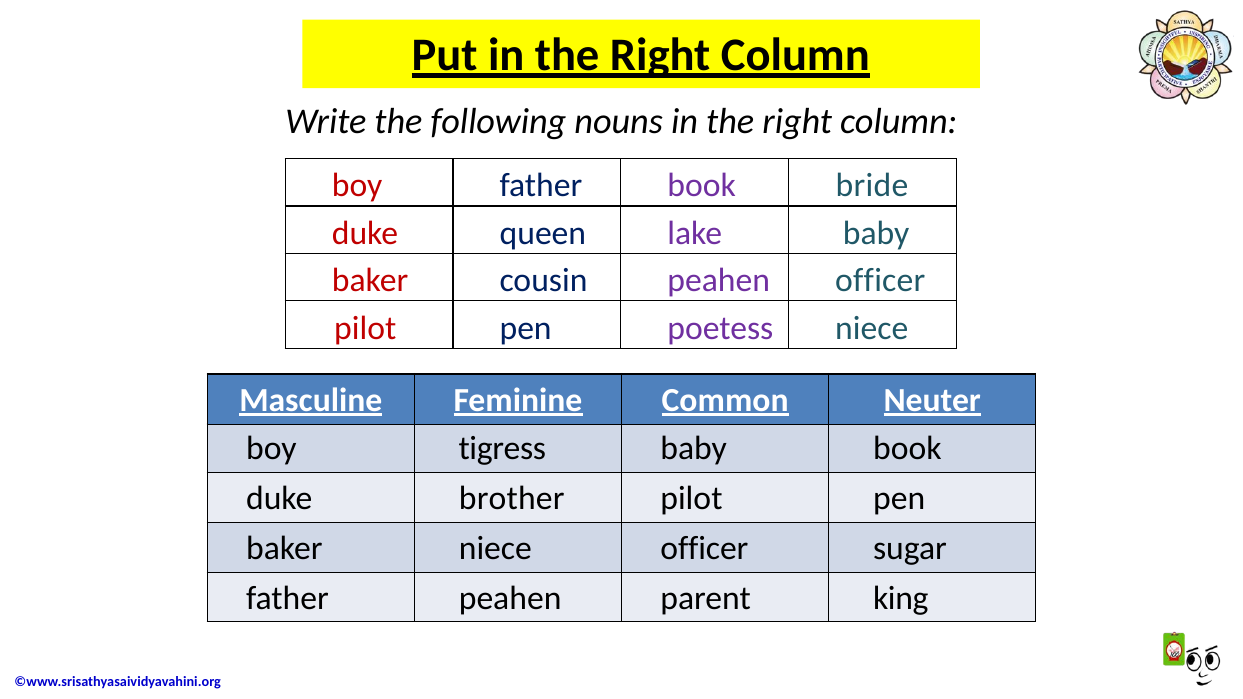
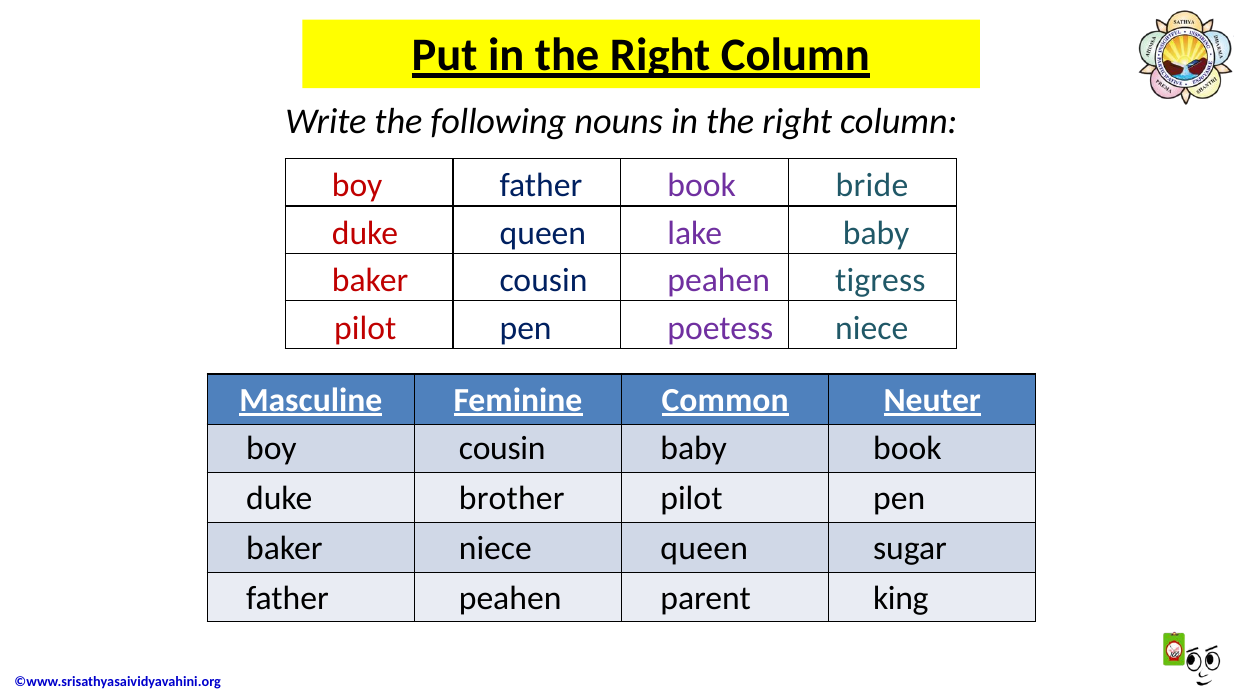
peahen officer: officer -> tigress
boy tigress: tigress -> cousin
niece officer: officer -> queen
